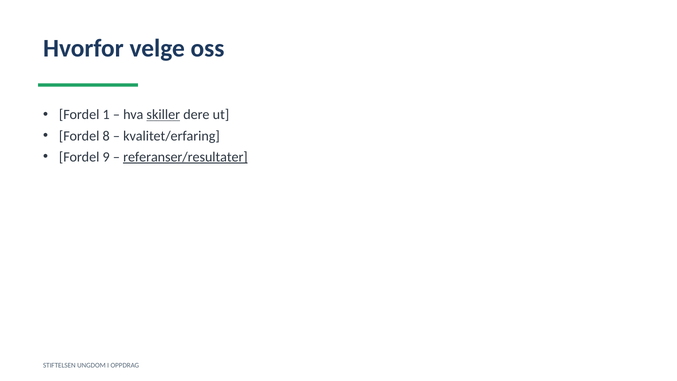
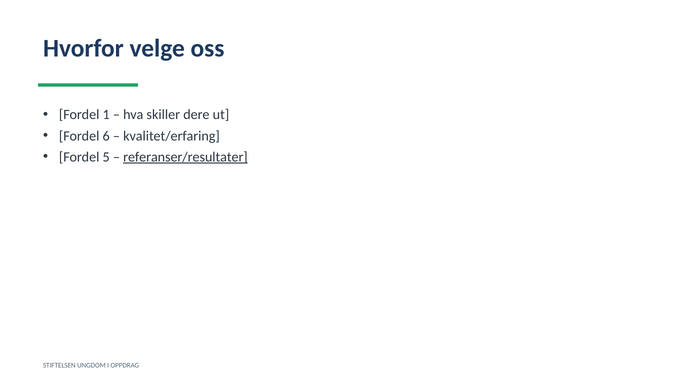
skiller underline: present -> none
8: 8 -> 6
9: 9 -> 5
